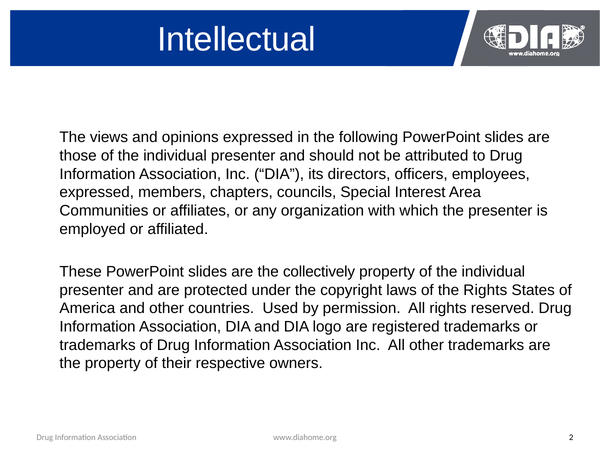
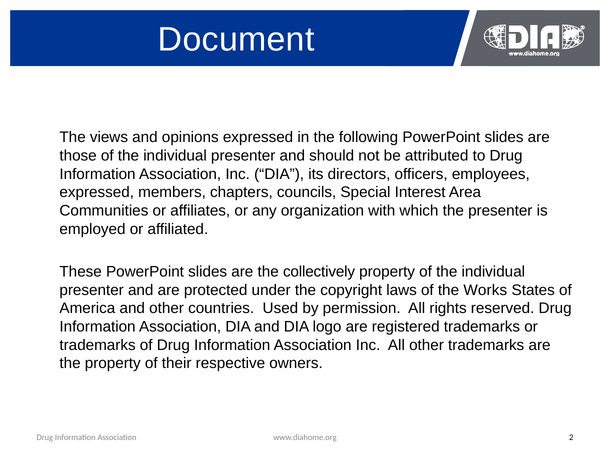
Intellectual: Intellectual -> Document
the Rights: Rights -> Works
